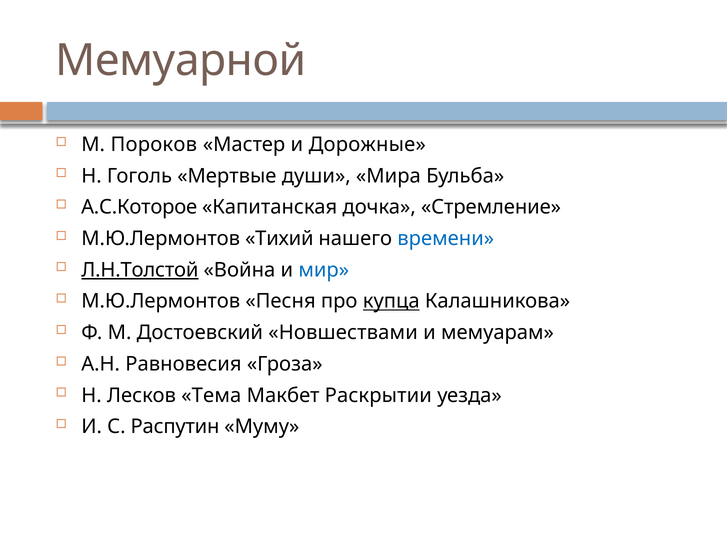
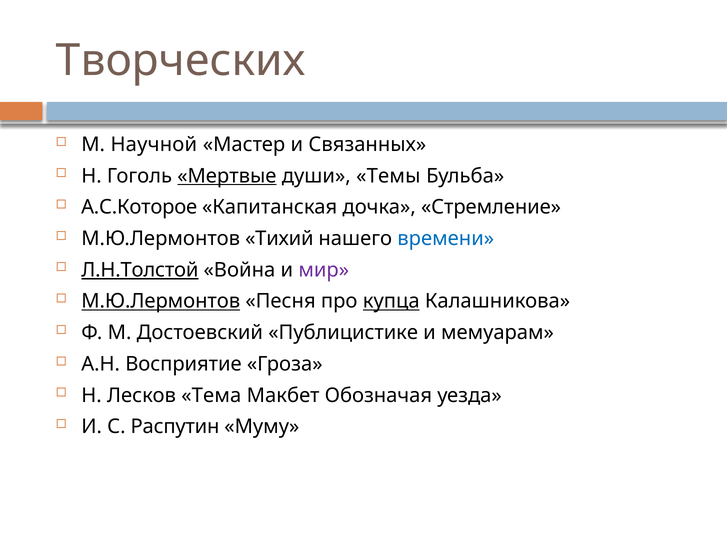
Мемуарной: Мемуарной -> Творческих
Пороков: Пороков -> Научной
Дорожные: Дорожные -> Связанных
Мертвые underline: none -> present
Мира: Мира -> Темы
мир colour: blue -> purple
М.Ю.Лермонтов at (161, 301) underline: none -> present
Новшествами: Новшествами -> Публицистике
Равновесия: Равновесия -> Восприятие
Раскрытии: Раскрытии -> Обозначая
